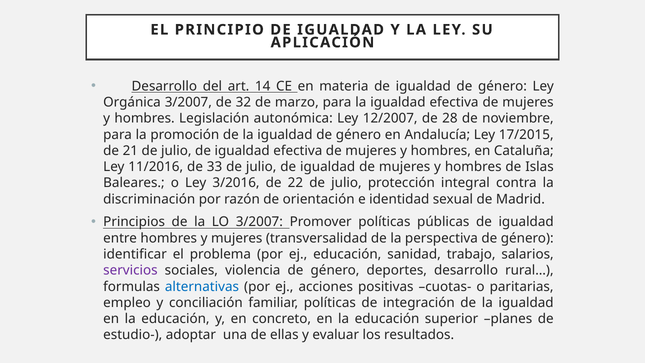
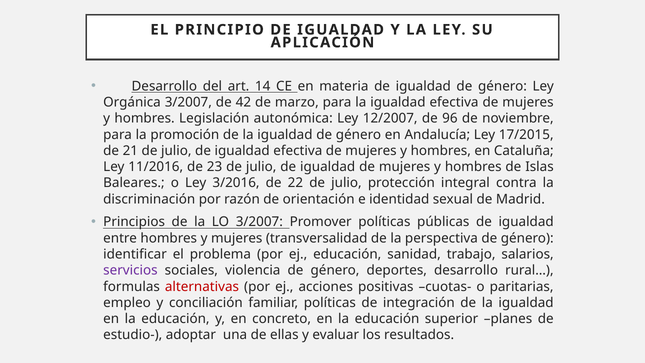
32: 32 -> 42
28: 28 -> 96
33: 33 -> 23
alternativas colour: blue -> red
